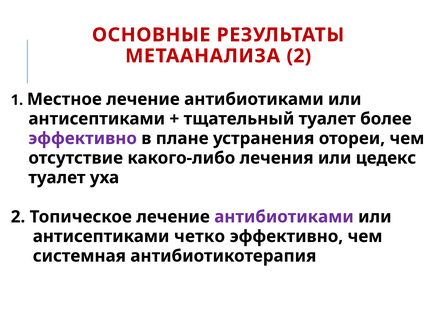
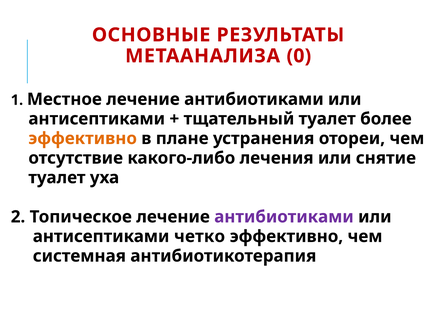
МЕТААНАЛИЗА 2: 2 -> 0
эффективно at (83, 138) colour: purple -> orange
цедекс: цедекс -> снятие
